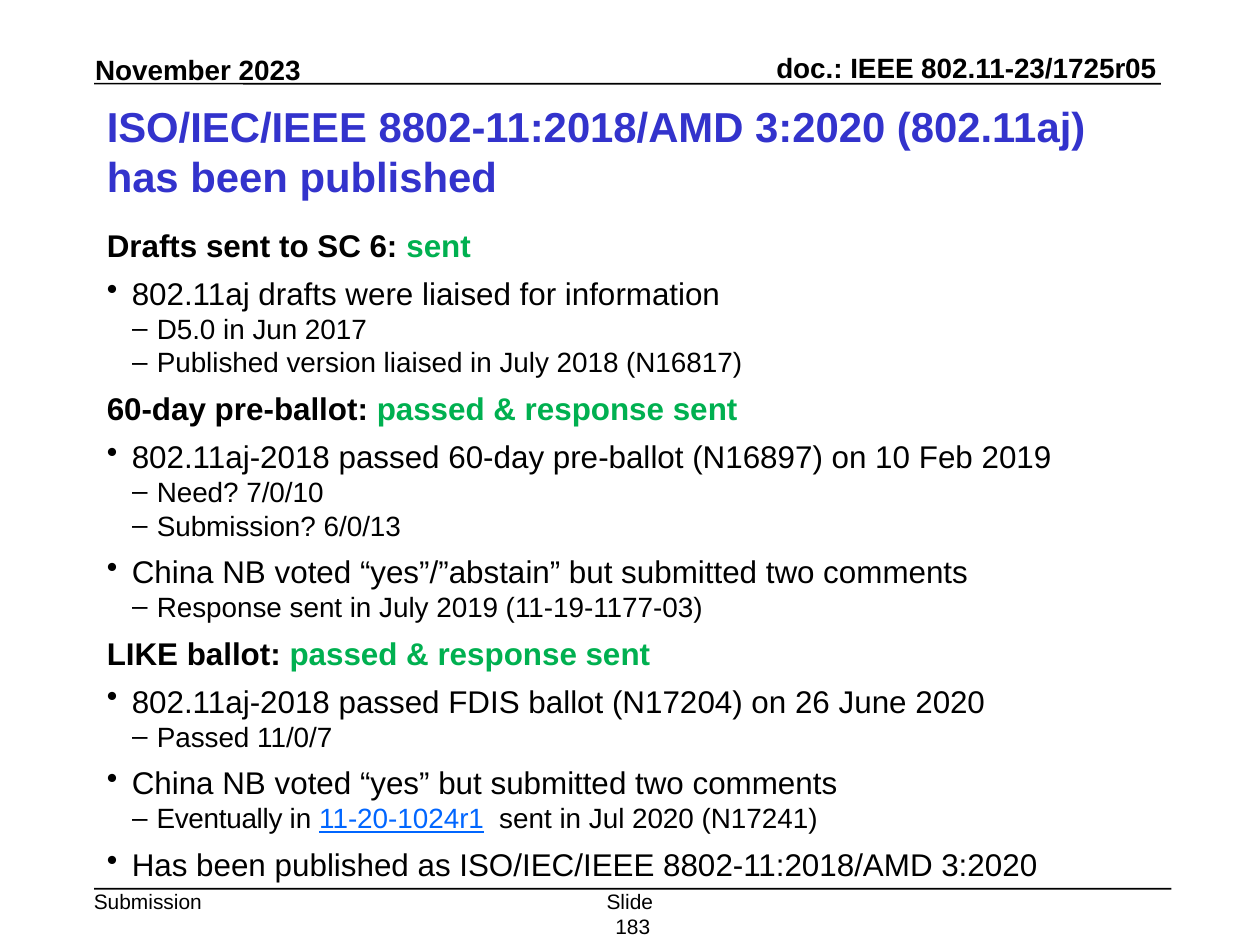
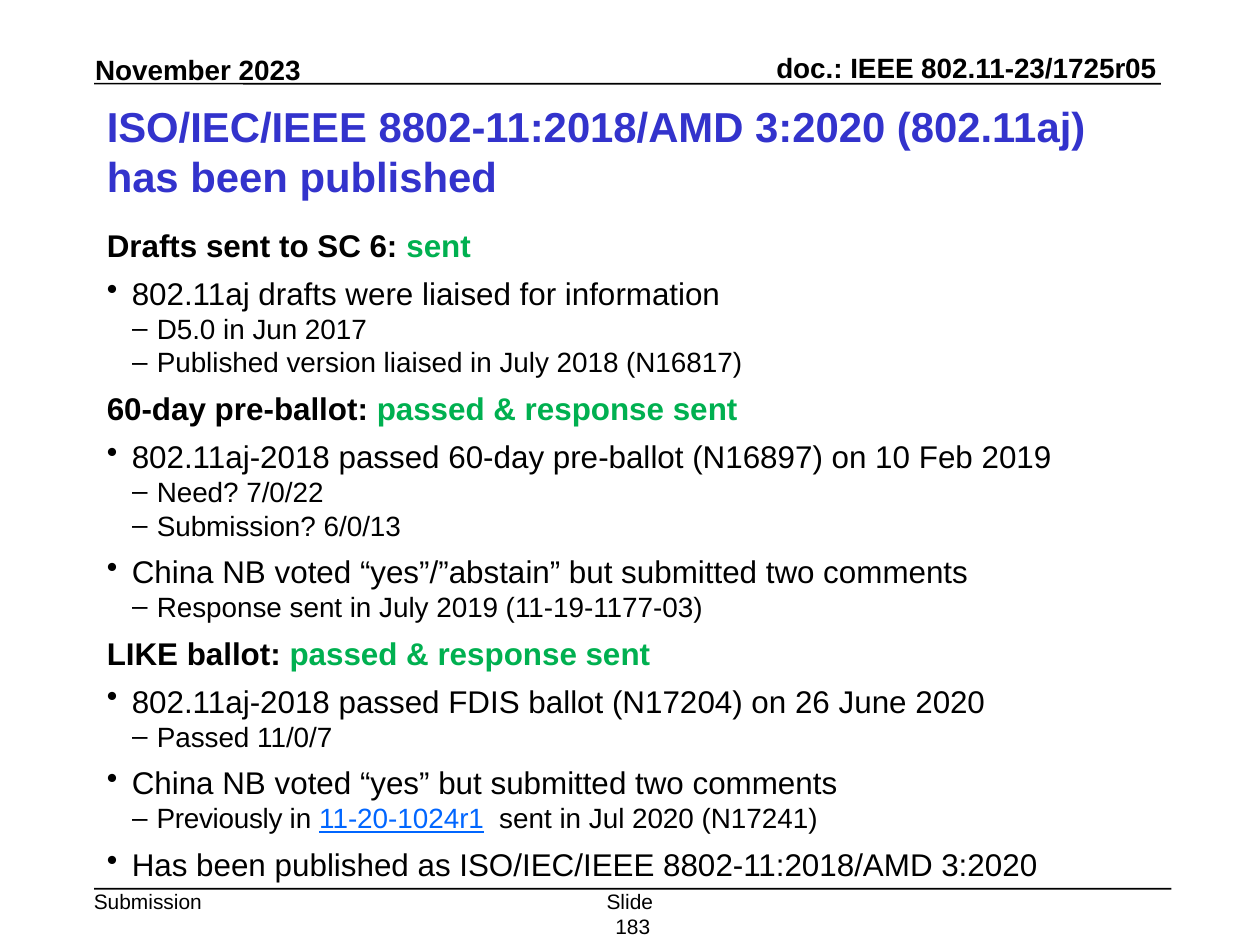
7/0/10: 7/0/10 -> 7/0/22
Eventually: Eventually -> Previously
